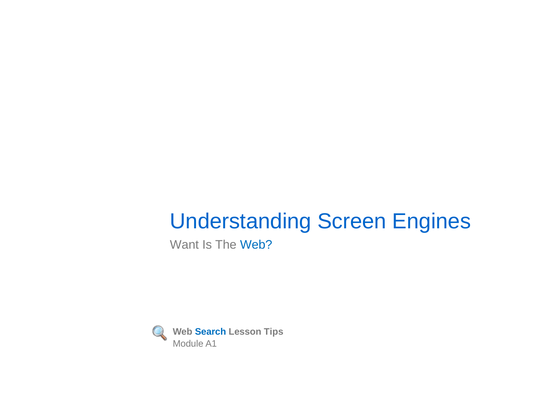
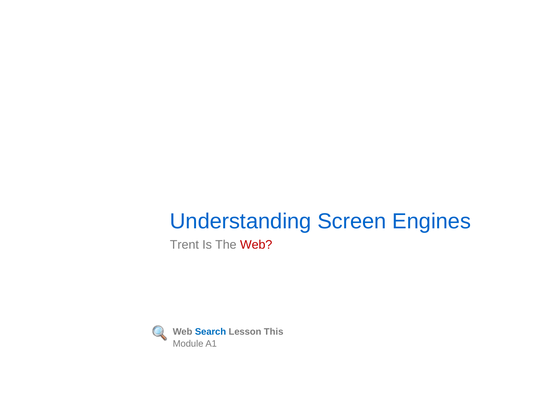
Want: Want -> Trent
Web at (256, 245) colour: blue -> red
Tips: Tips -> This
